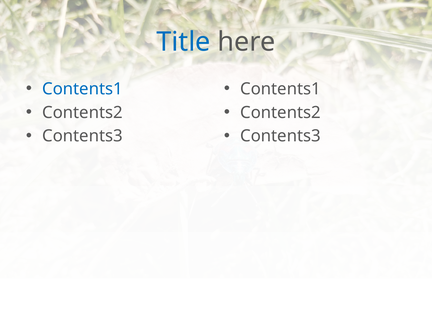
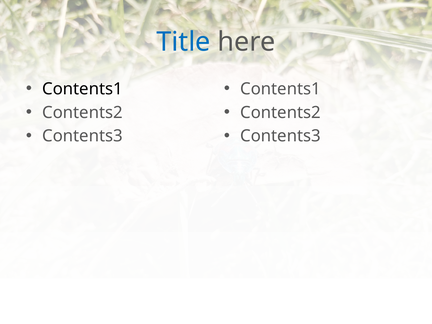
Contents1 at (82, 89) colour: blue -> black
